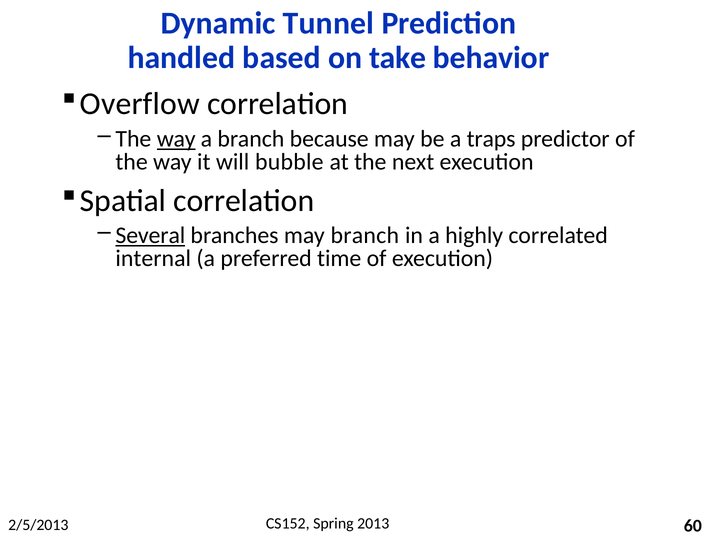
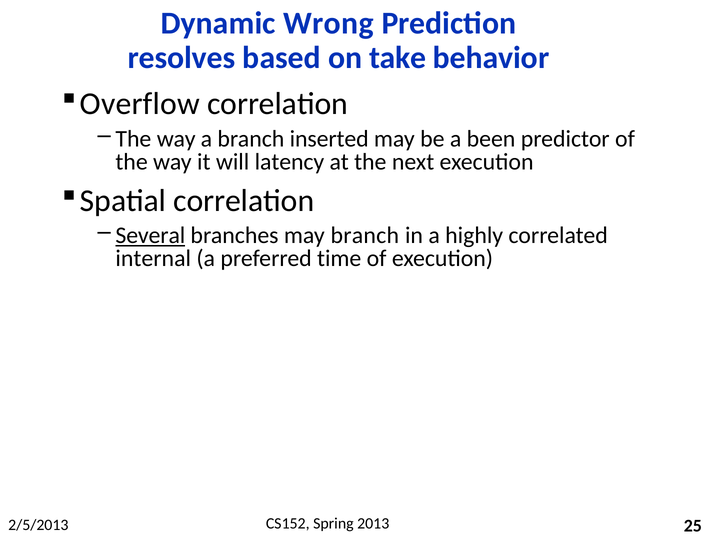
Tunnel: Tunnel -> Wrong
handled: handled -> resolves
way at (176, 139) underline: present -> none
because: because -> inserted
traps: traps -> been
bubble: bubble -> latency
60: 60 -> 25
